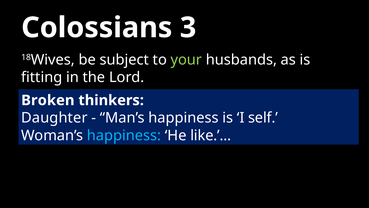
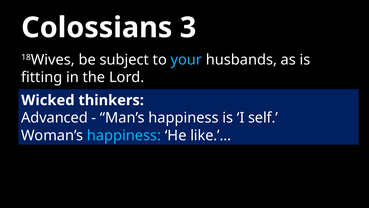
your colour: light green -> light blue
Broken: Broken -> Wicked
Daughter: Daughter -> Advanced
